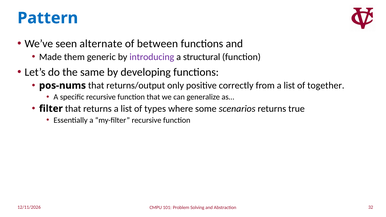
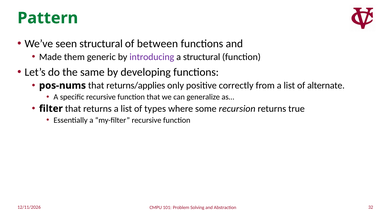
Pattern colour: blue -> green
seen alternate: alternate -> structural
returns/output: returns/output -> returns/applies
together: together -> alternate
scenarios: scenarios -> recursion
